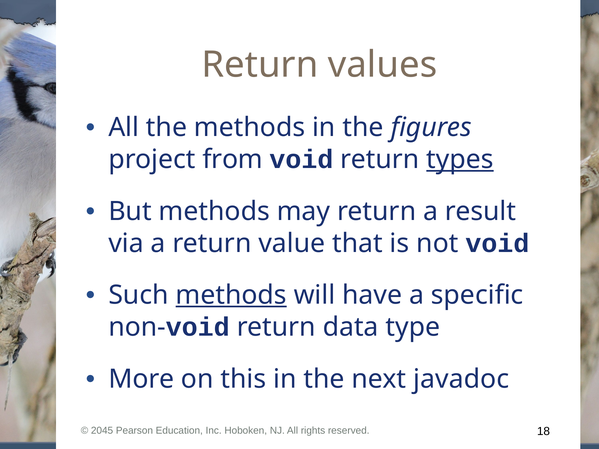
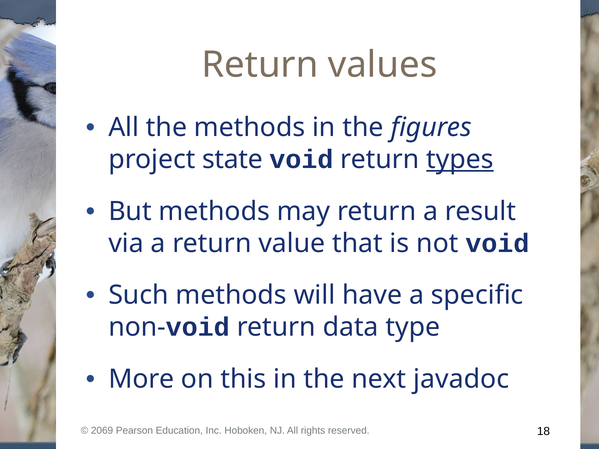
from: from -> state
methods at (231, 295) underline: present -> none
2045: 2045 -> 2069
